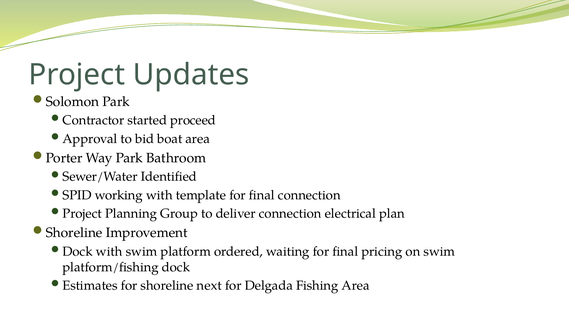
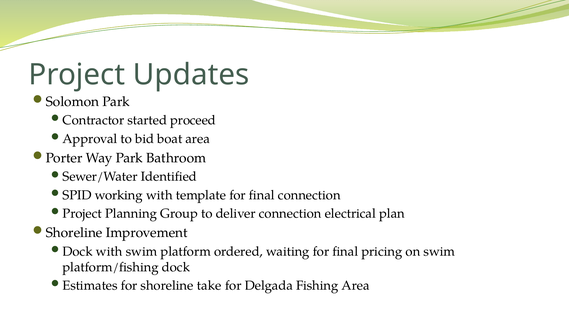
next: next -> take
